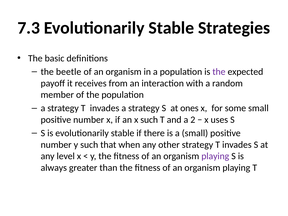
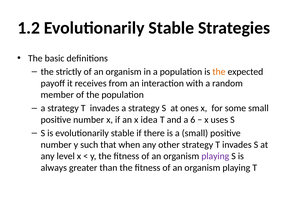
7.3: 7.3 -> 1.2
beetle: beetle -> strictly
the at (219, 72) colour: purple -> orange
x such: such -> idea
2: 2 -> 6
